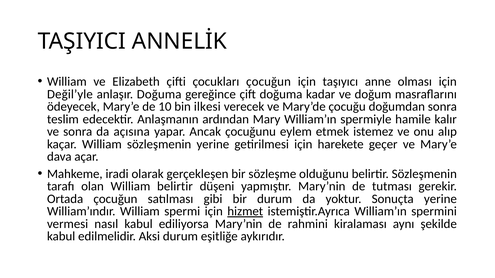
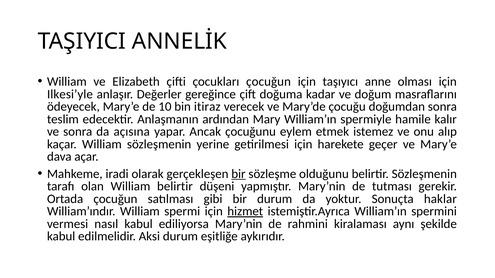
Değil’yle: Değil’yle -> Ilkesi’yle
anlaşır Doğuma: Doğuma -> Değerler
ilkesi: ilkesi -> itiraz
bir at (238, 174) underline: none -> present
Sonuçta yerine: yerine -> haklar
